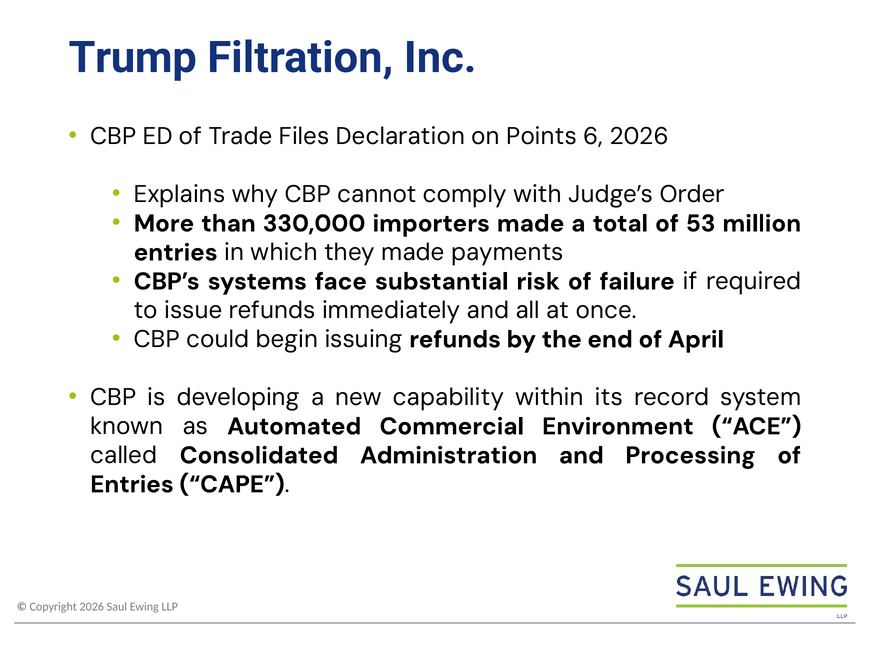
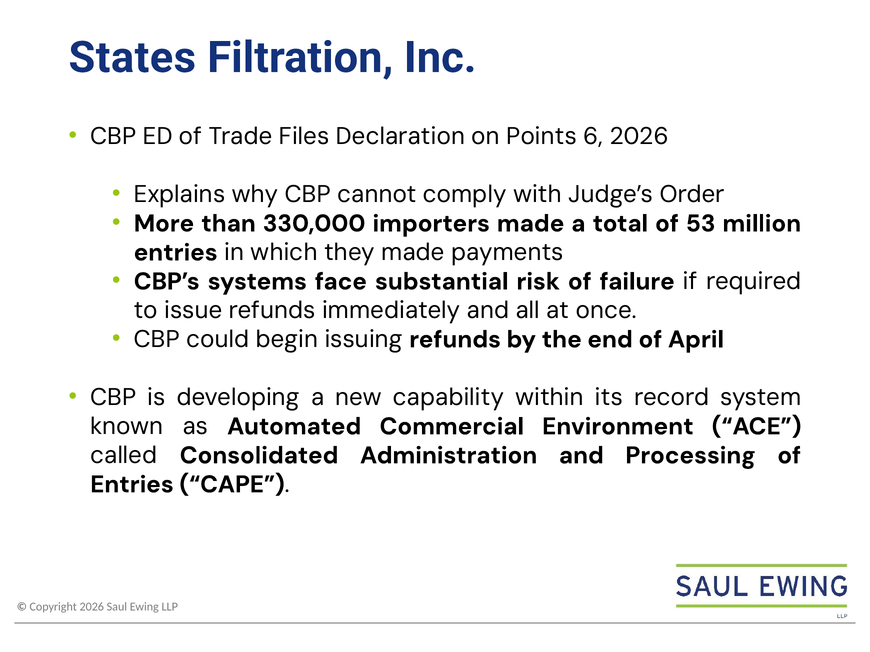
Trump: Trump -> States
